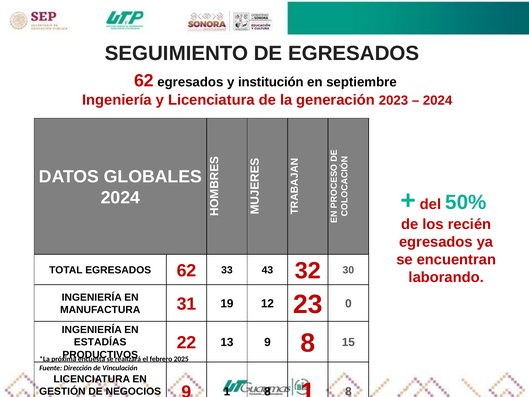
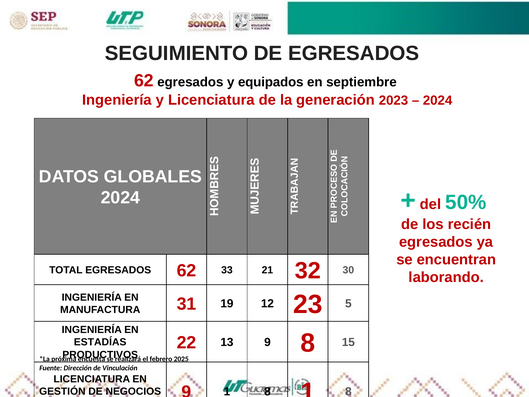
institución: institución -> equipados
43: 43 -> 21
0: 0 -> 5
